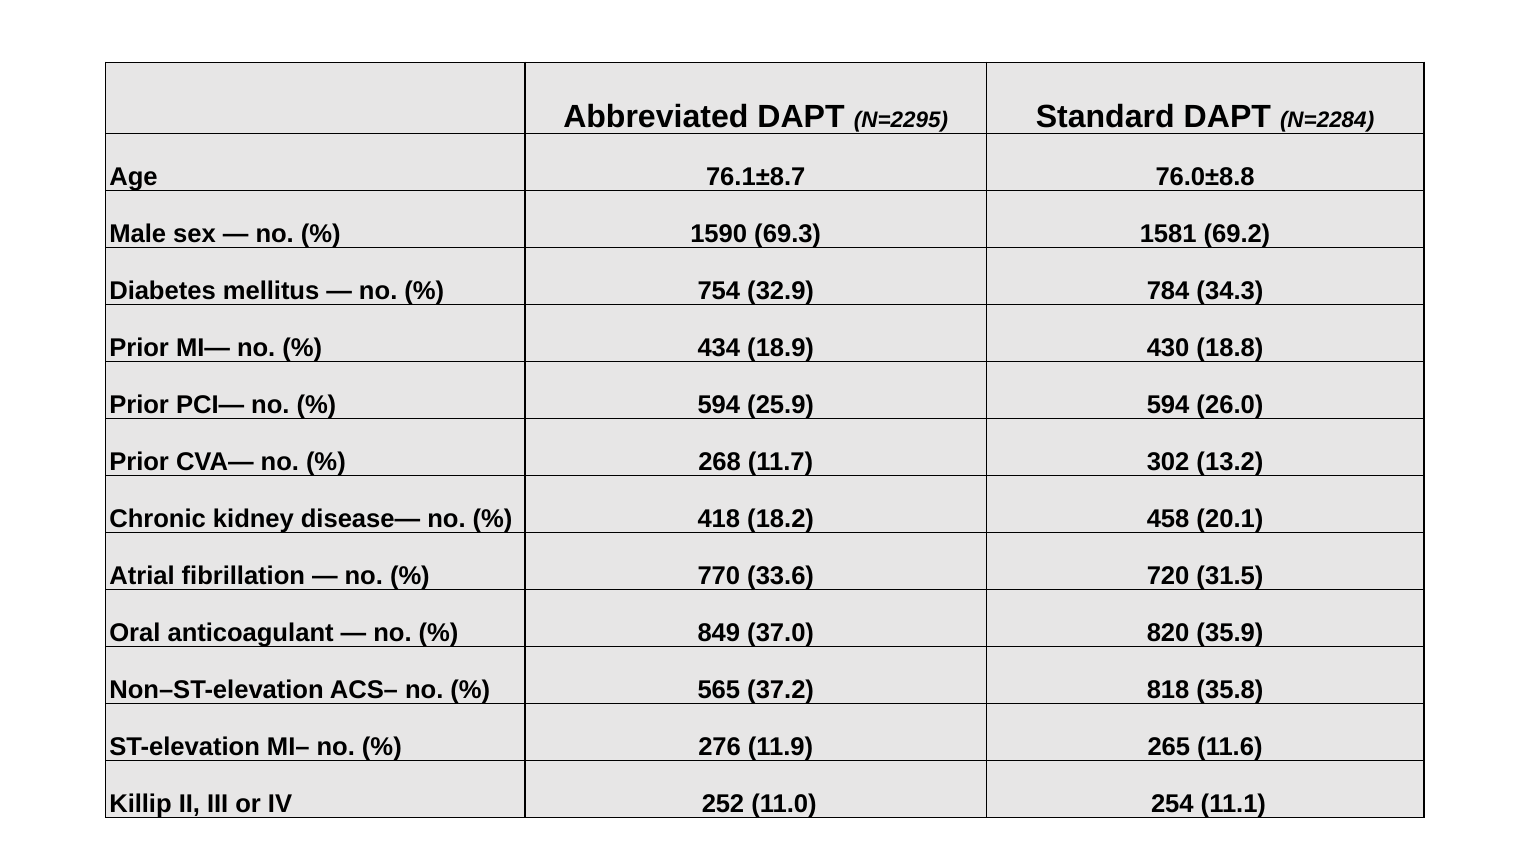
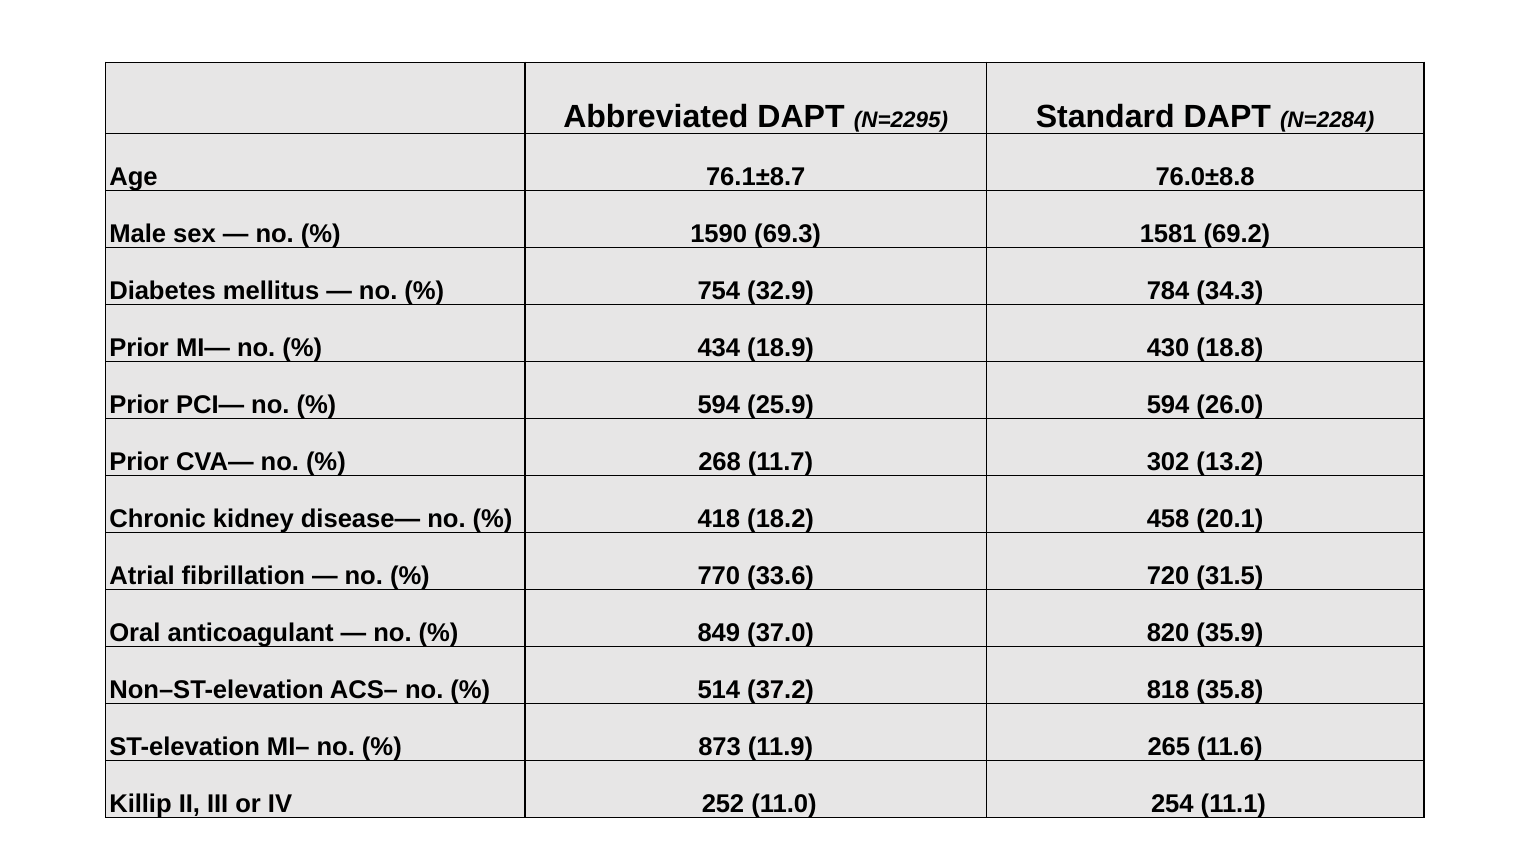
565: 565 -> 514
276: 276 -> 873
